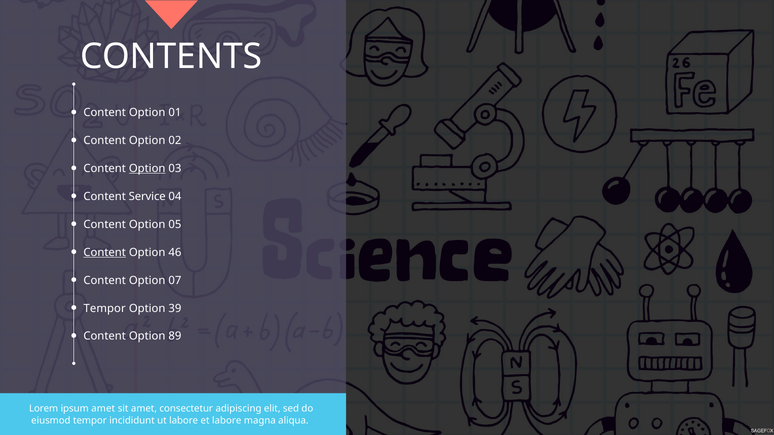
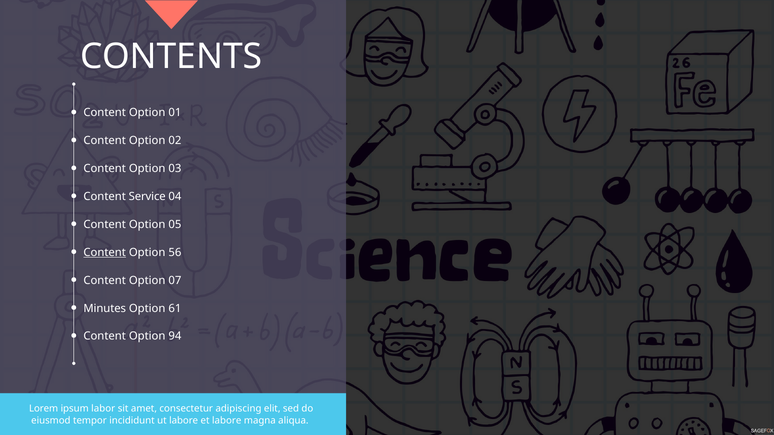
Option at (147, 169) underline: present -> none
46: 46 -> 56
Tempor at (105, 309): Tempor -> Minutes
39: 39 -> 61
89: 89 -> 94
ipsum amet: amet -> labor
